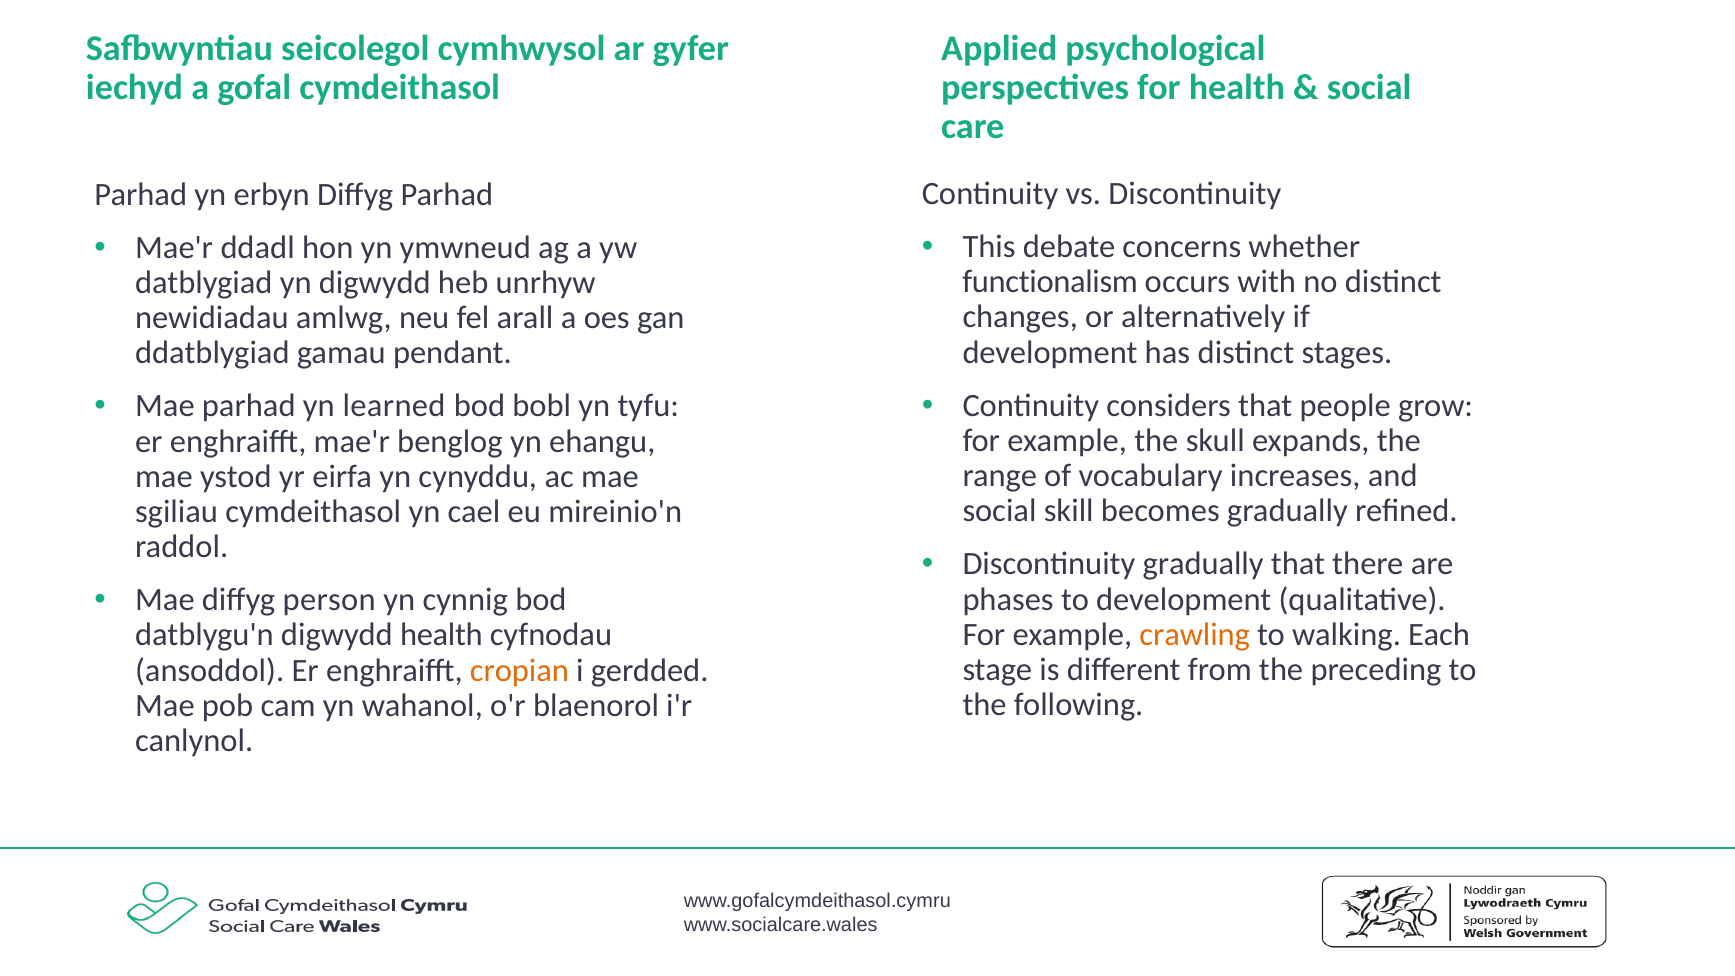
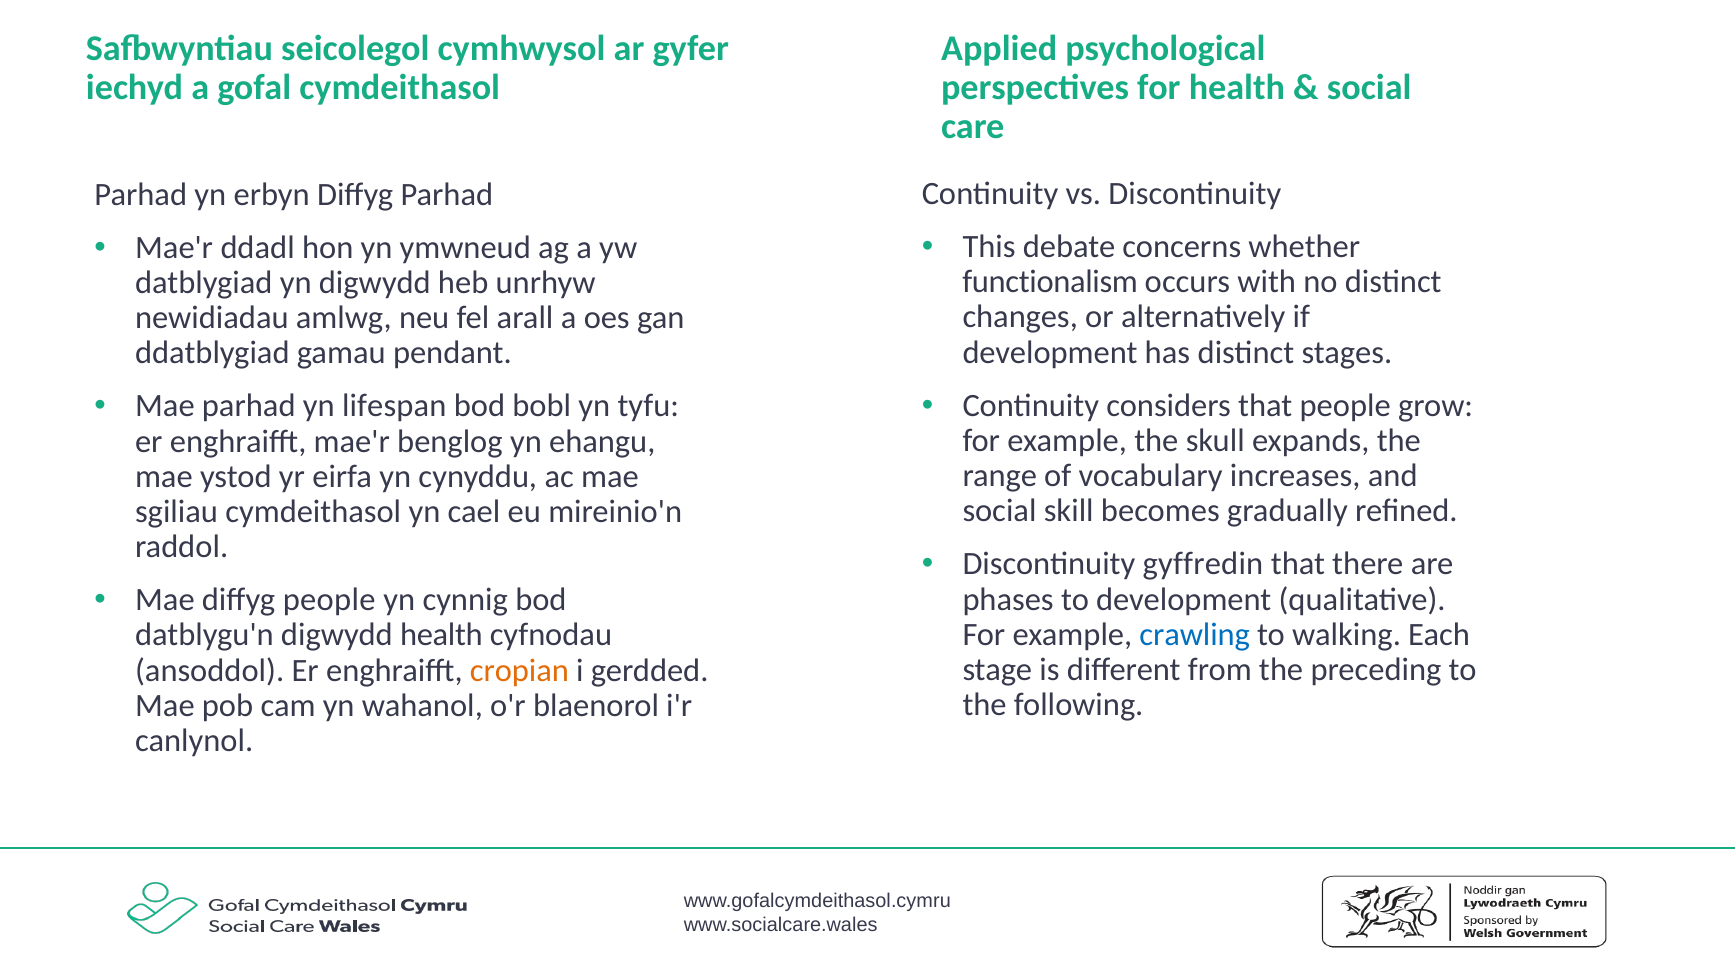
learned: learned -> lifespan
Discontinuity gradually: gradually -> gyffredin
diffyg person: person -> people
crawling colour: orange -> blue
